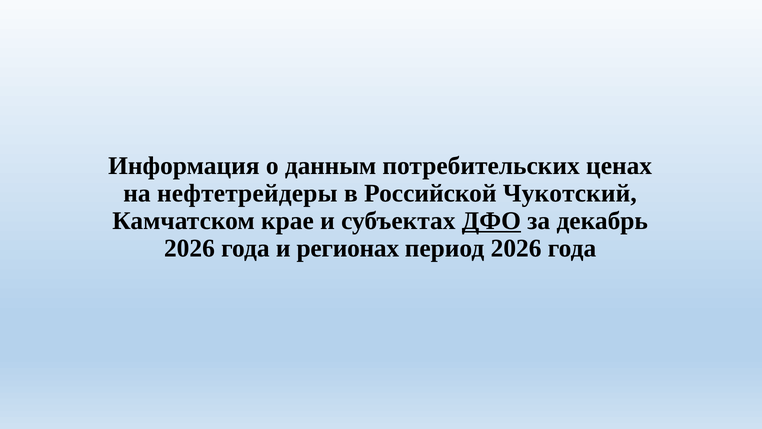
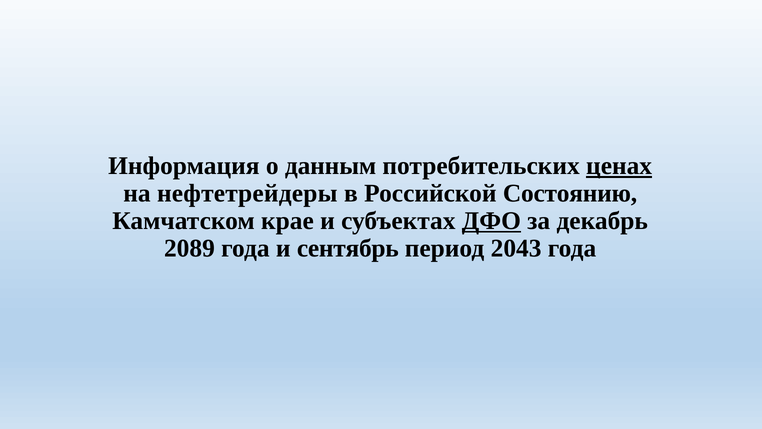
ценах underline: none -> present
Чукотский: Чукотский -> Состоянию
2026 at (189, 248): 2026 -> 2089
регионах: регионах -> сентябрь
период 2026: 2026 -> 2043
